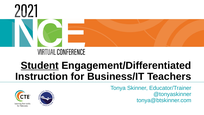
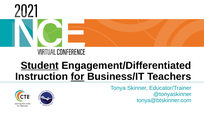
for underline: none -> present
